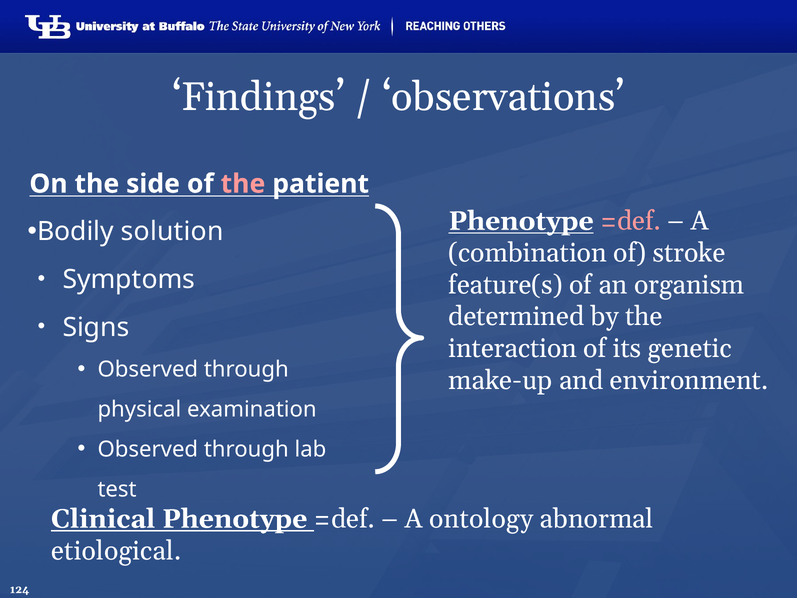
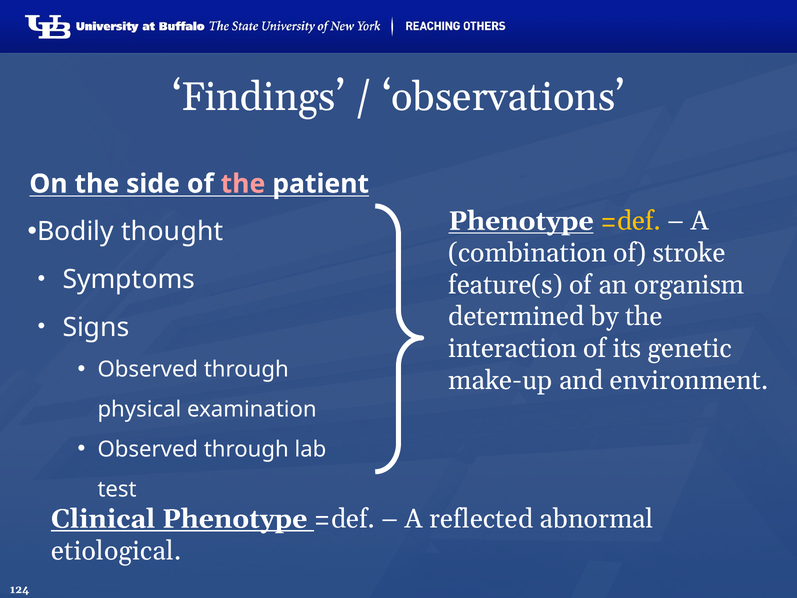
=def at (630, 221) colour: pink -> yellow
solution: solution -> thought
ontology: ontology -> reflected
